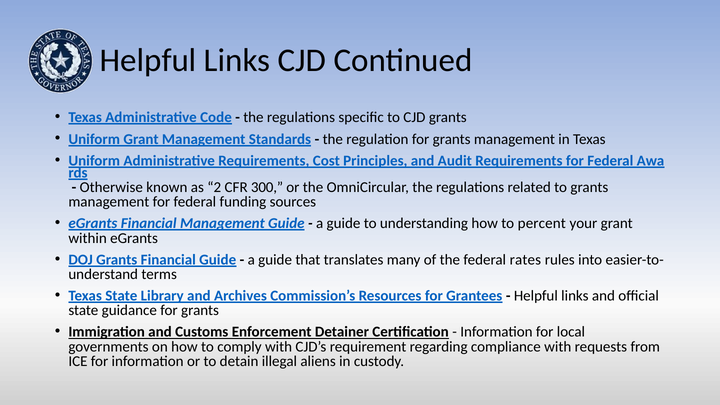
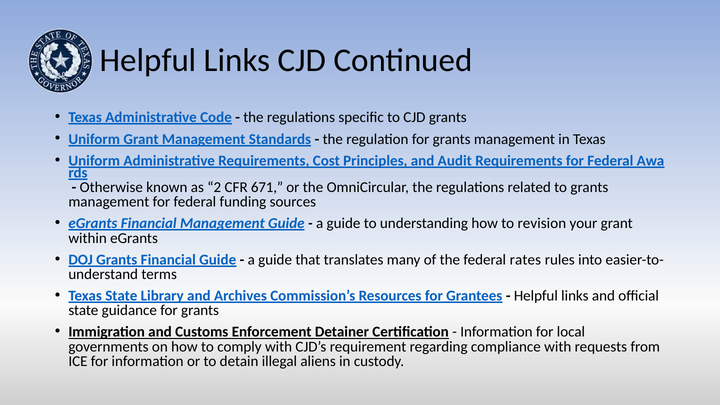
300: 300 -> 671
percent: percent -> revision
